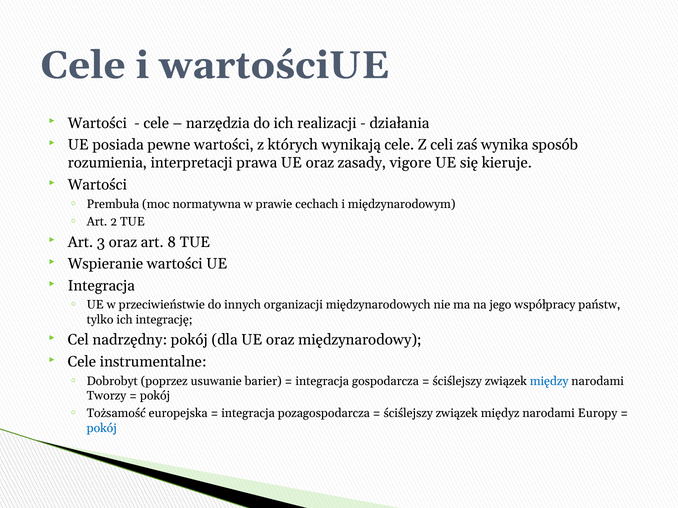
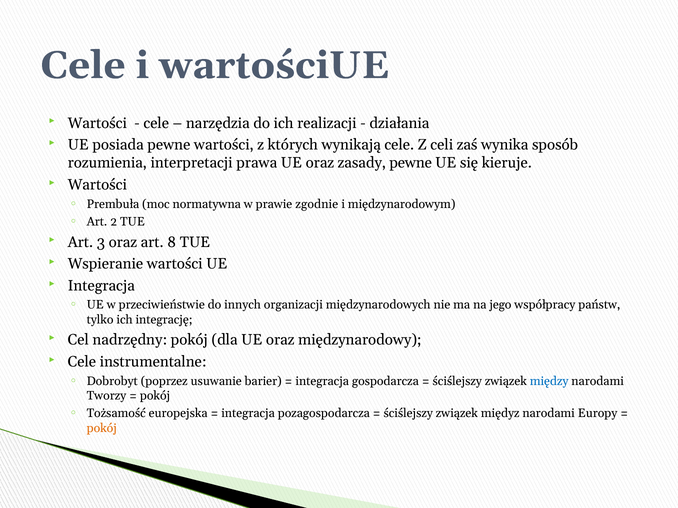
zasady vigore: vigore -> pewne
cechach: cechach -> zgodnie
pokój at (102, 429) colour: blue -> orange
